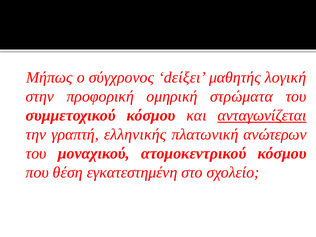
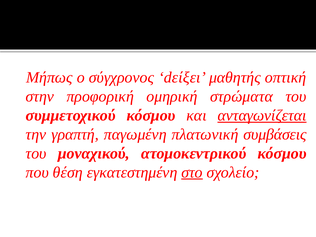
λογική: λογική -> οπτική
ελληνικής: ελληνικής -> παγωμένη
ανώτερων: ανώτερων -> συμβάσεις
στο underline: none -> present
